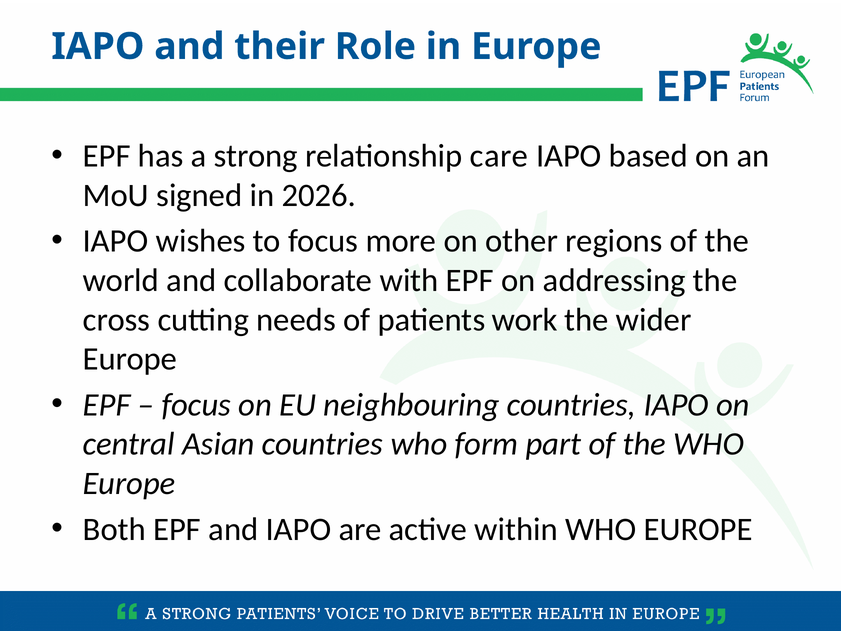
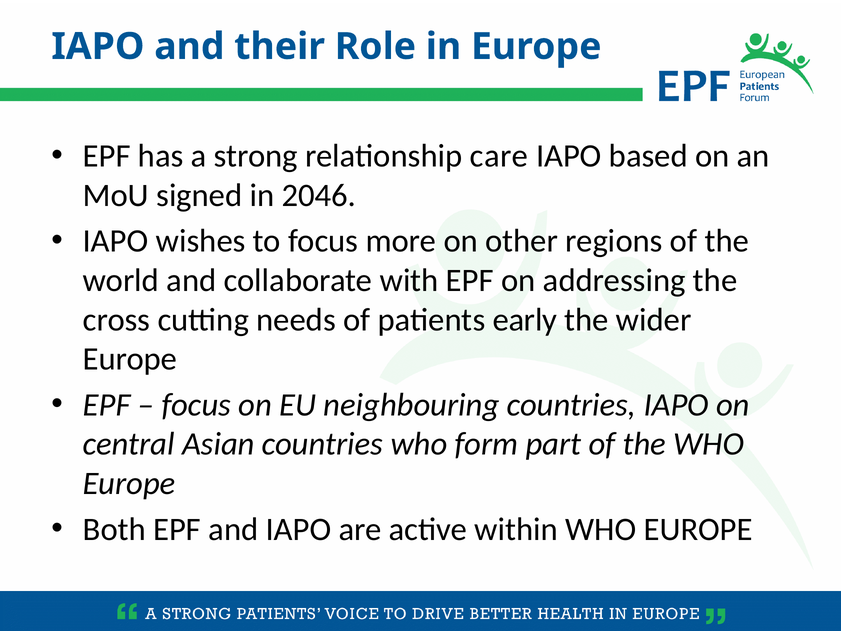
2026: 2026 -> 2046
work: work -> early
